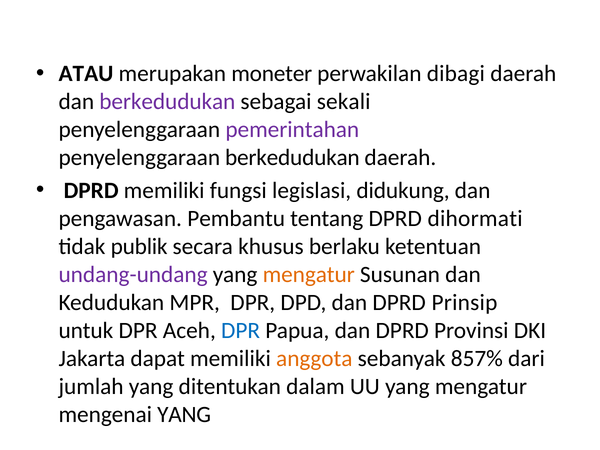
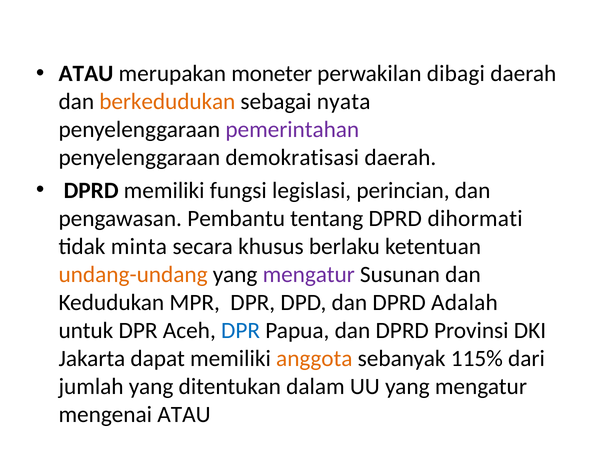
berkedudukan at (167, 102) colour: purple -> orange
sekali: sekali -> nyata
penyelenggaraan berkedudukan: berkedudukan -> demokratisasi
didukung: didukung -> perincian
publik: publik -> minta
undang-undang colour: purple -> orange
mengatur at (309, 274) colour: orange -> purple
Prinsip: Prinsip -> Adalah
857%: 857% -> 115%
mengenai YANG: YANG -> ATAU
